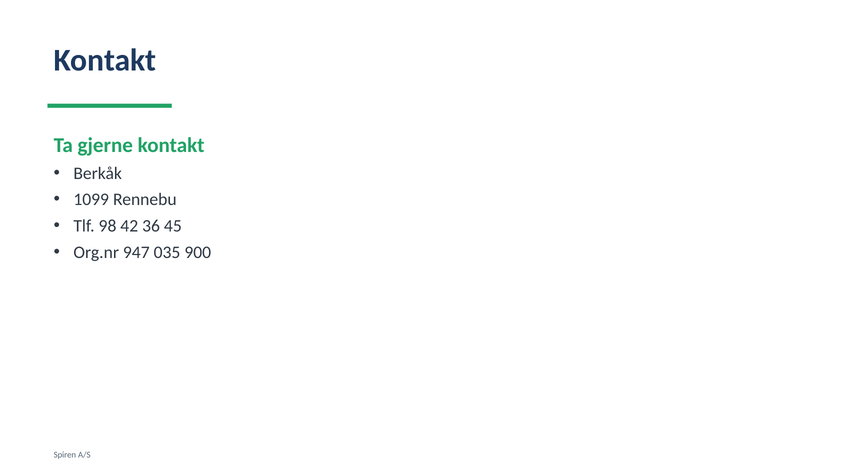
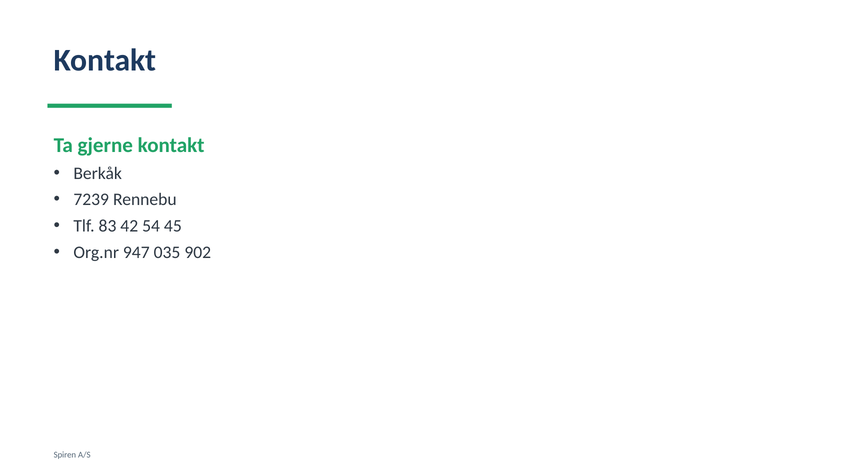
1099: 1099 -> 7239
98: 98 -> 83
36: 36 -> 54
900: 900 -> 902
